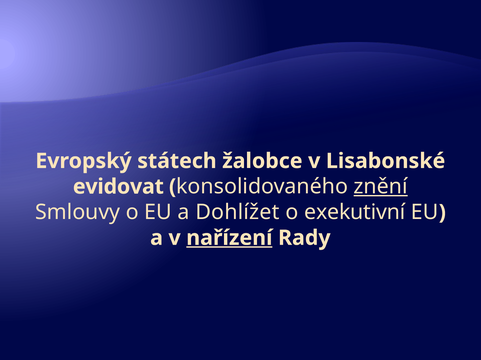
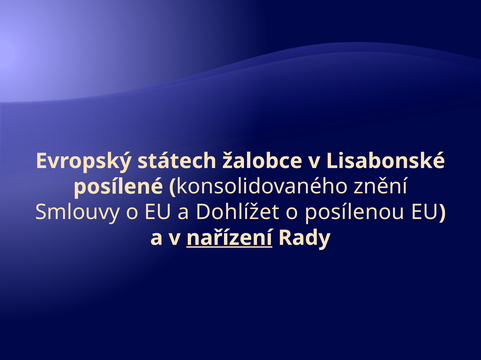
evidovat: evidovat -> posílené
znění underline: present -> none
exekutivní: exekutivní -> posílenou
